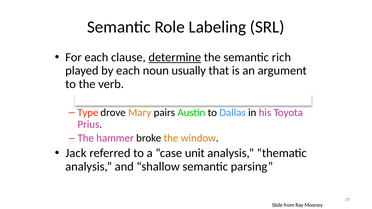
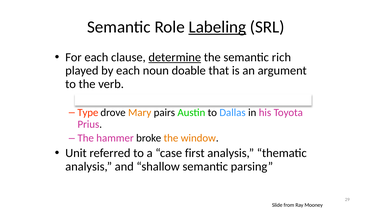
Labeling underline: none -> present
usually: usually -> doable
Jack: Jack -> Unit
unit: unit -> first
